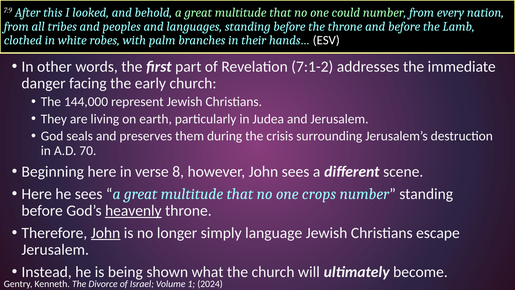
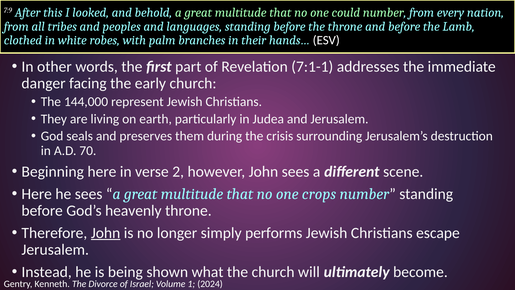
7:1-2: 7:1-2 -> 7:1-1
8: 8 -> 2
heavenly underline: present -> none
language: language -> performs
